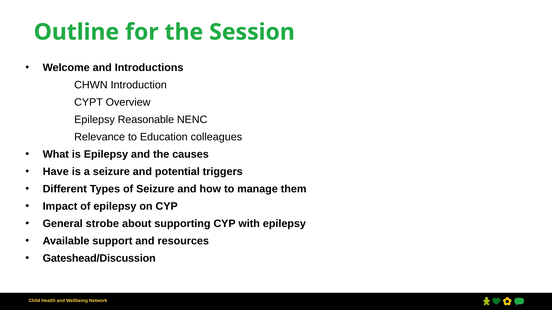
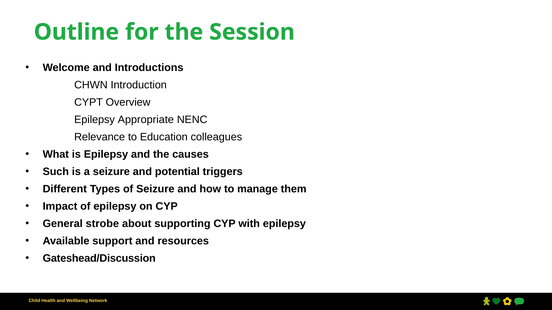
Reasonable: Reasonable -> Appropriate
Have: Have -> Such
